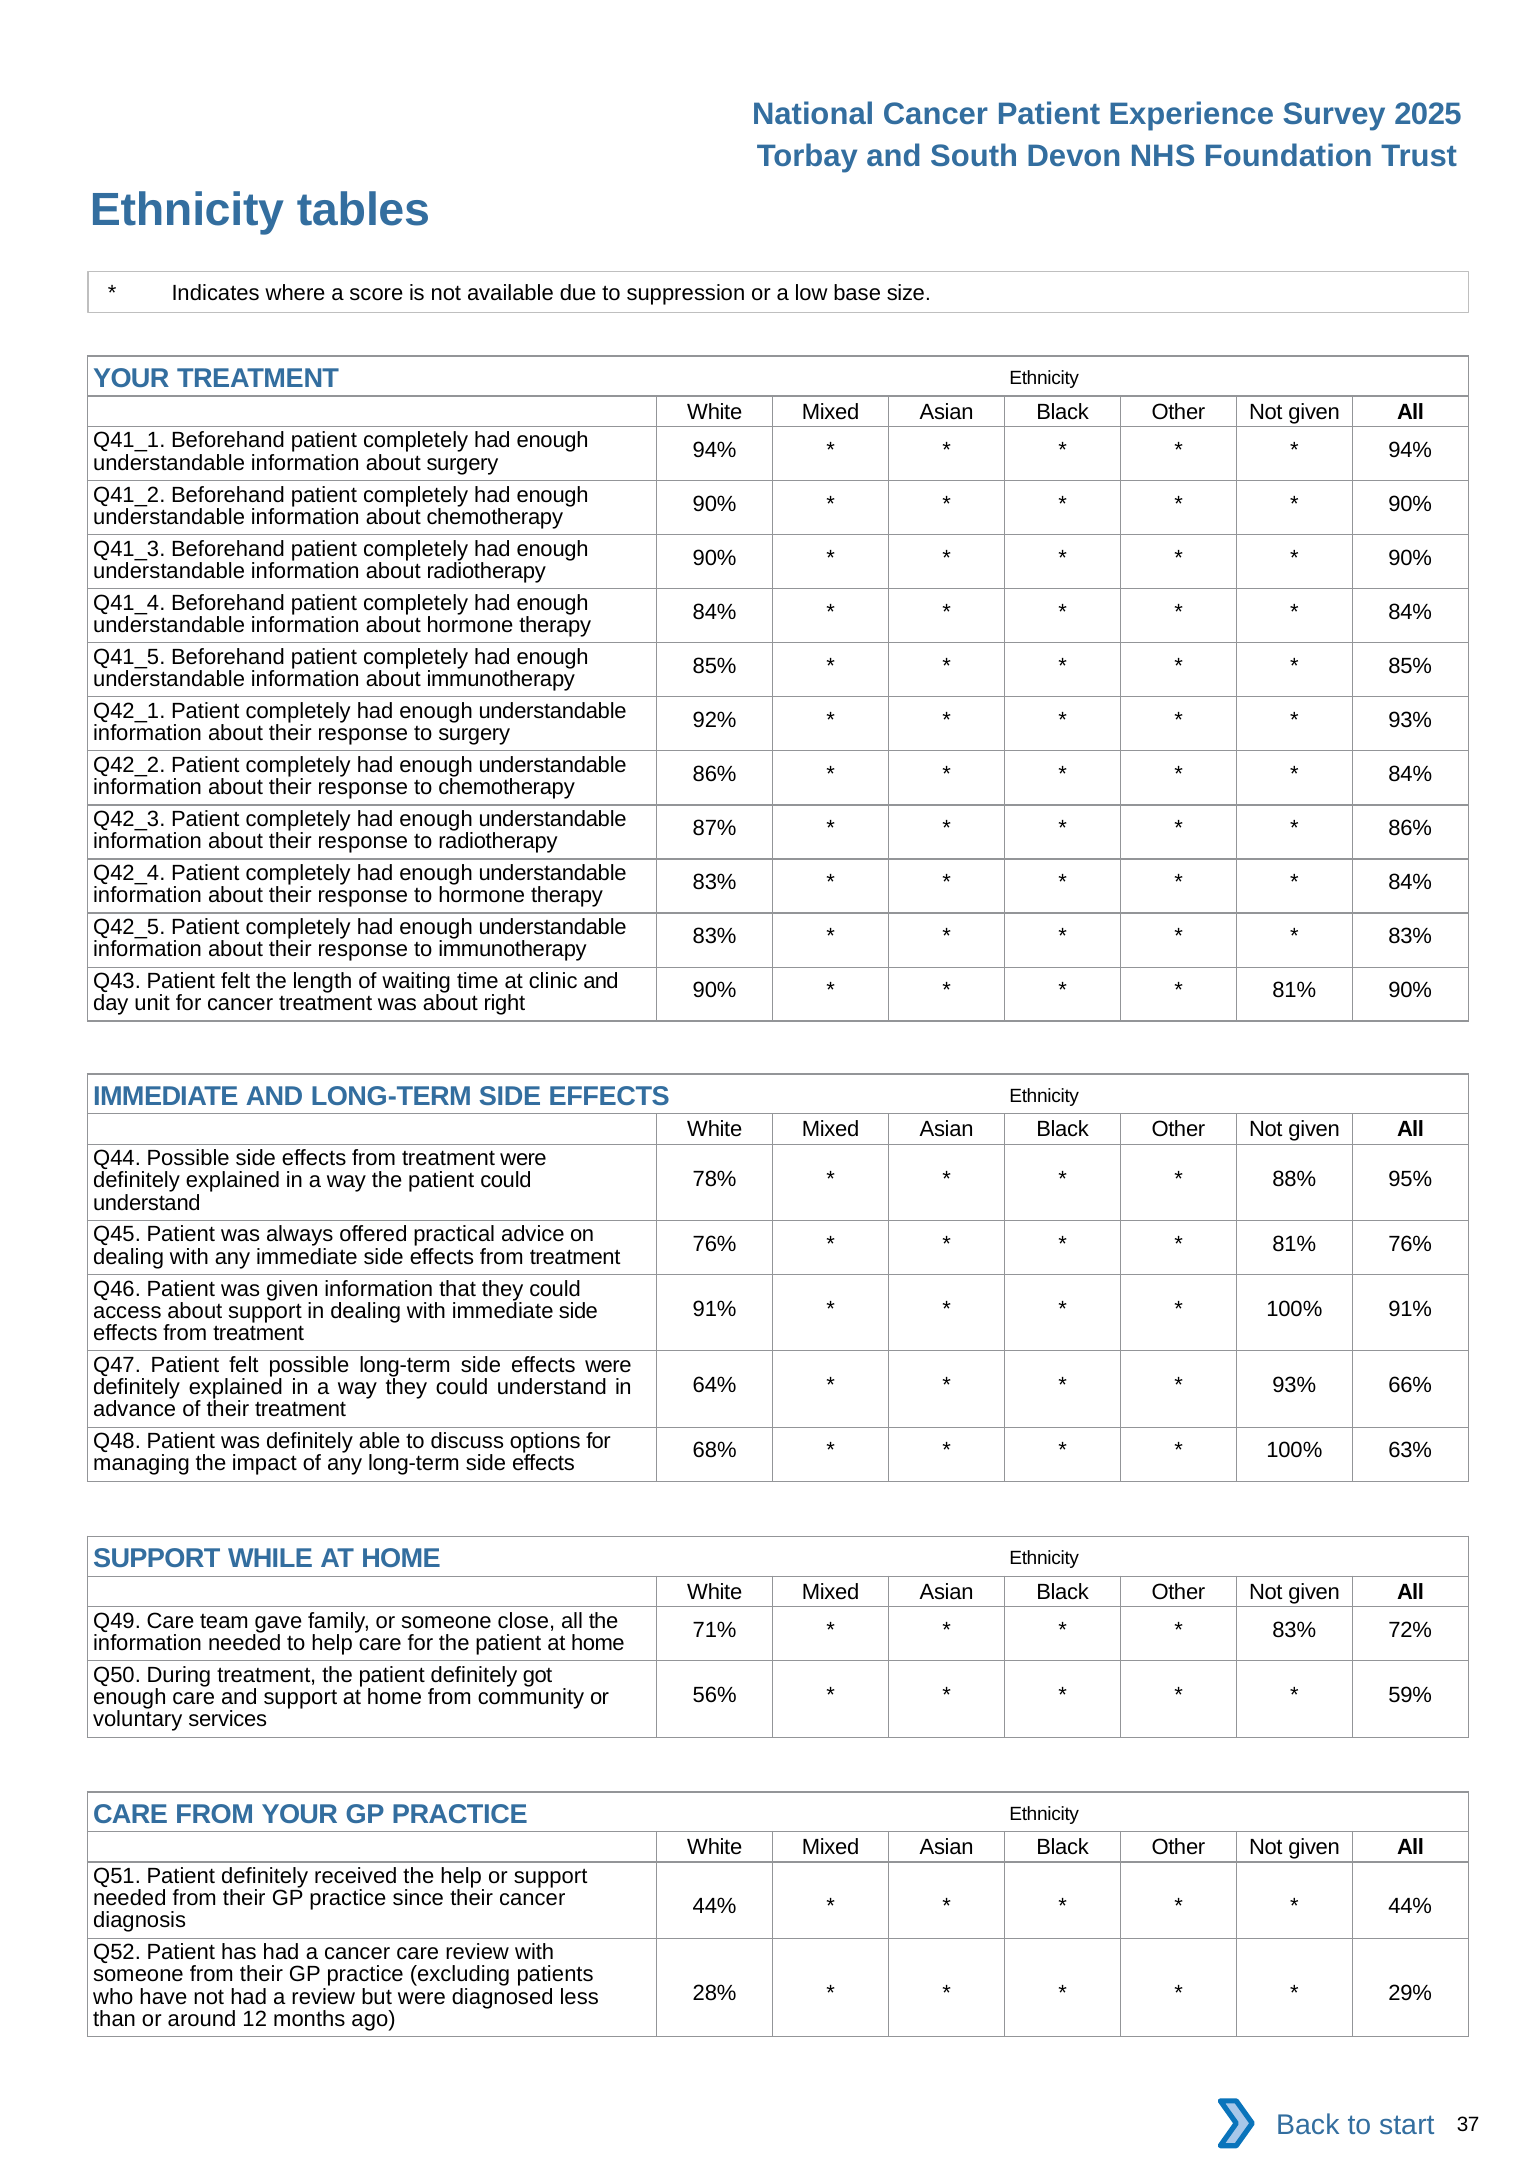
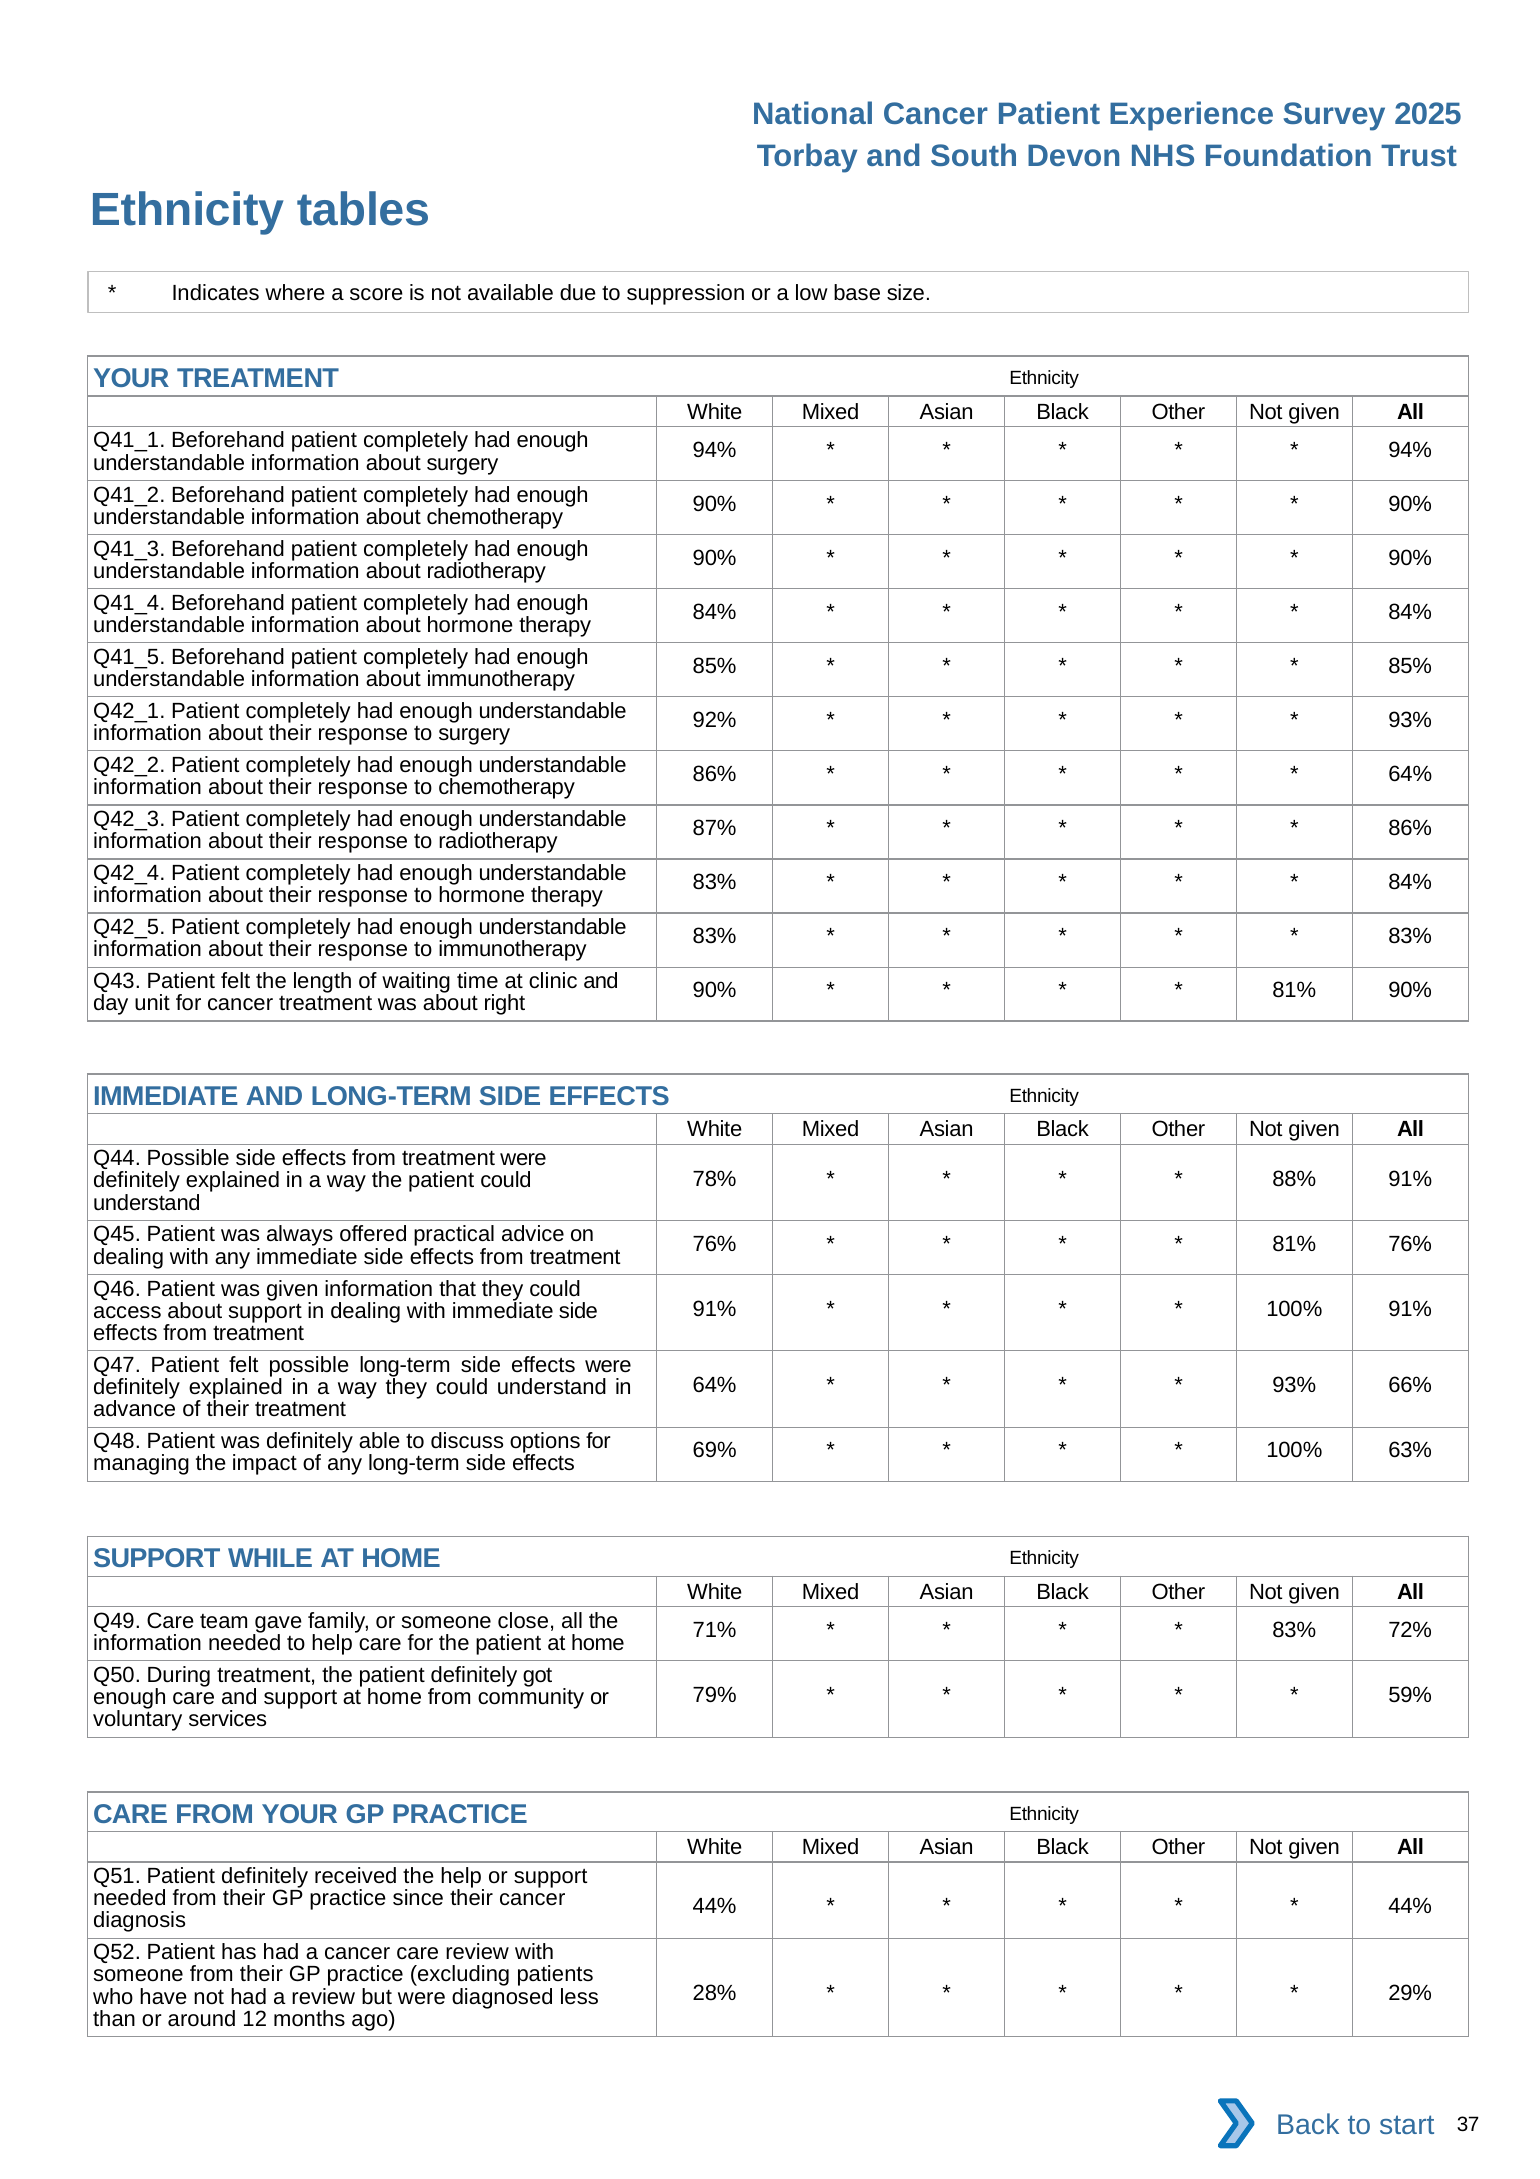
84% at (1410, 775): 84% -> 64%
88% 95%: 95% -> 91%
68%: 68% -> 69%
56%: 56% -> 79%
